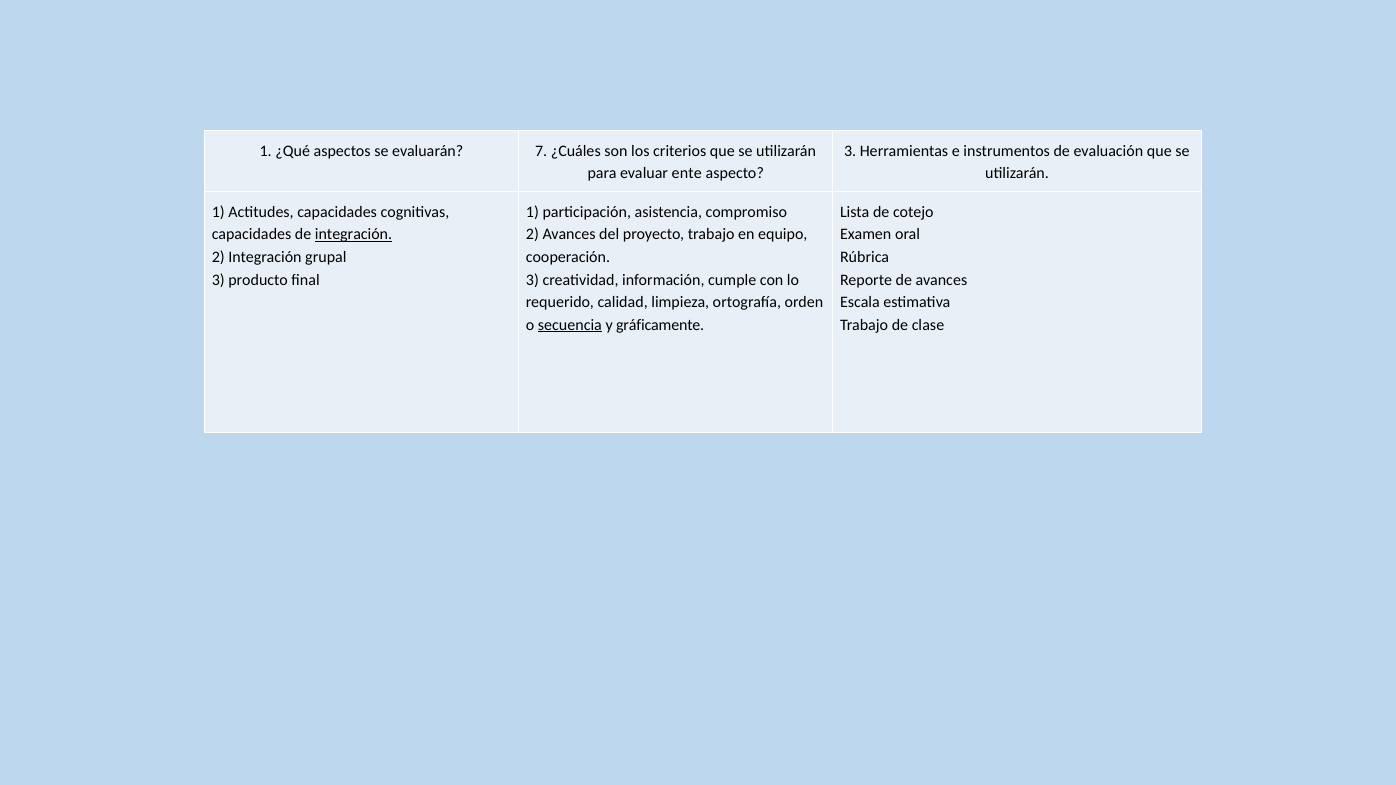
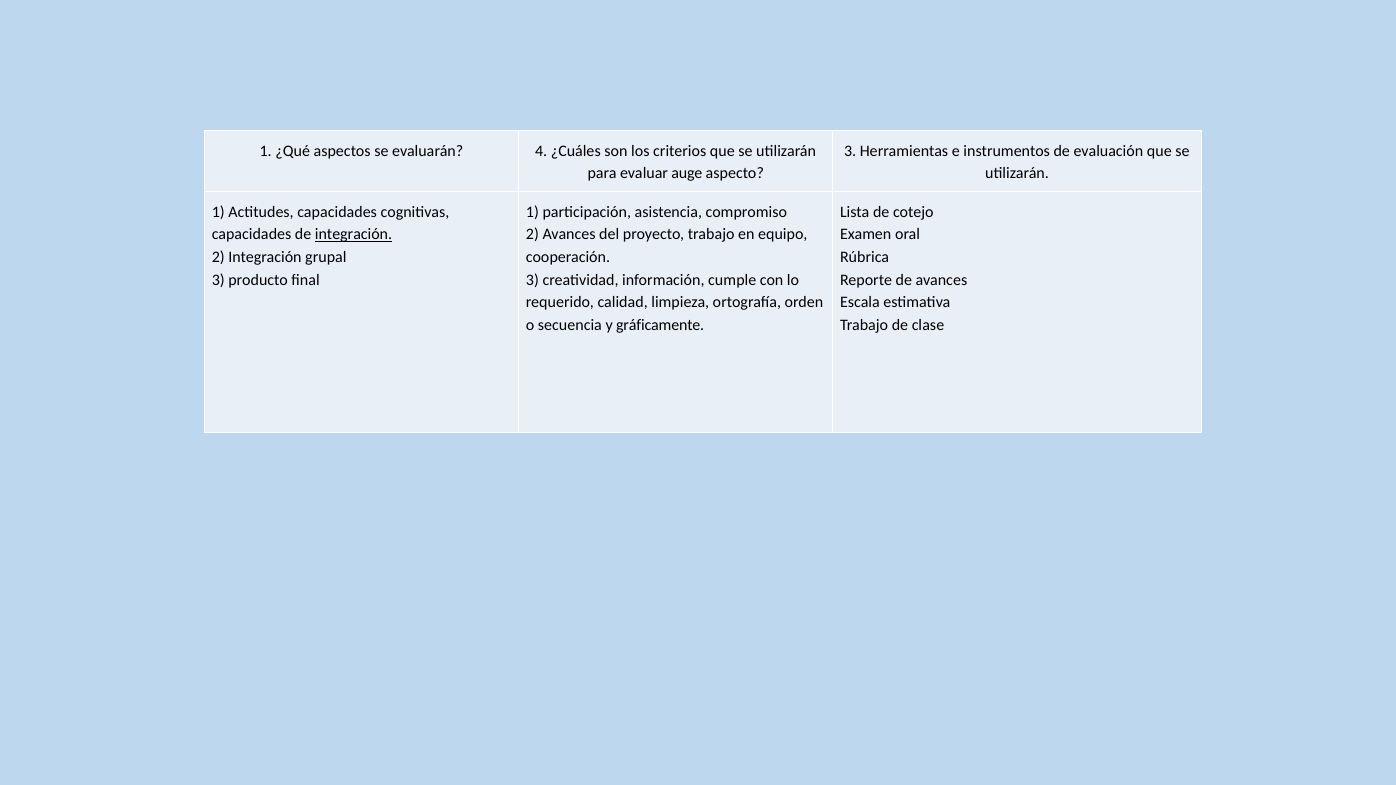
7: 7 -> 4
ente: ente -> auge
secuencia underline: present -> none
